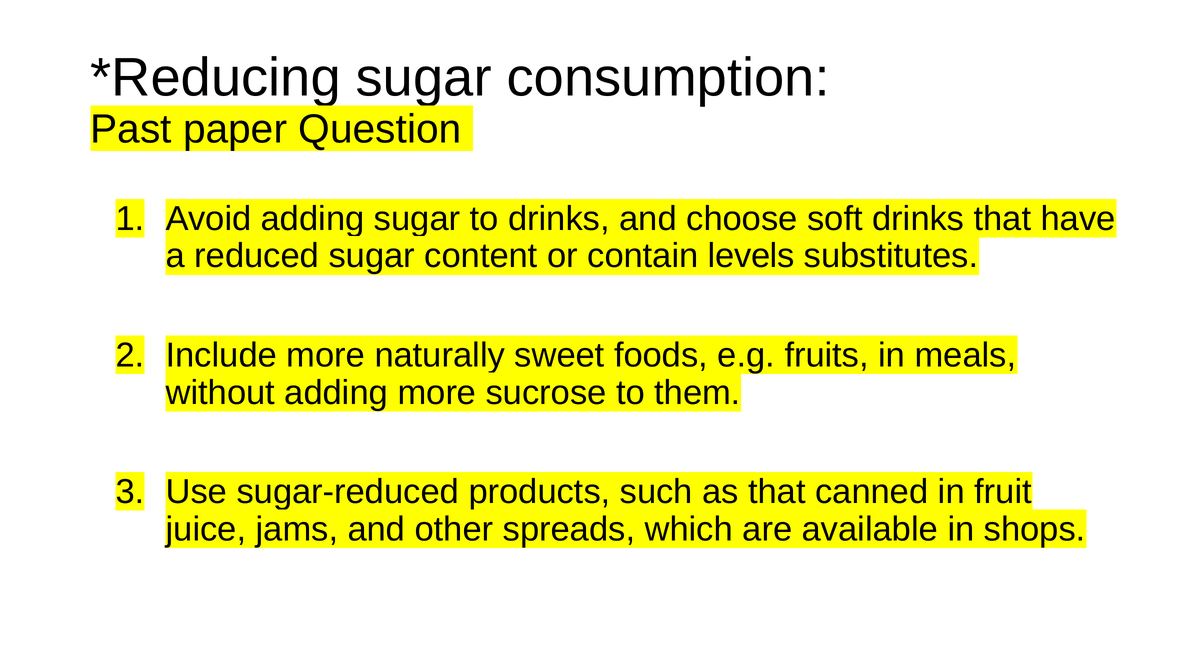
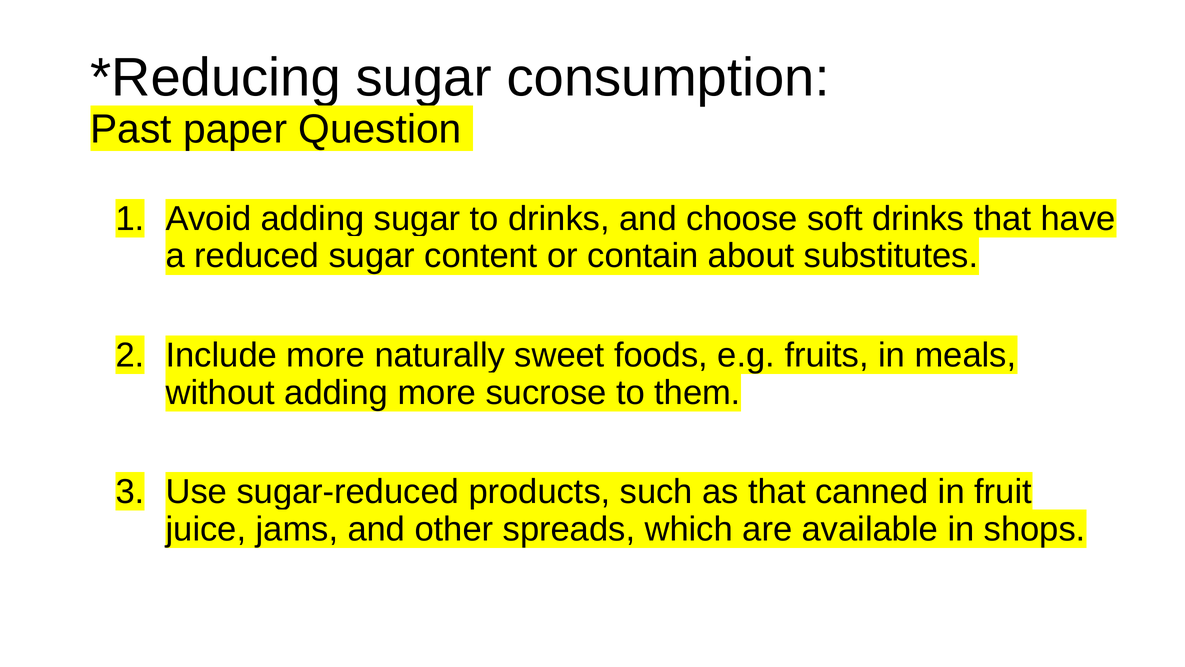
levels: levels -> about
